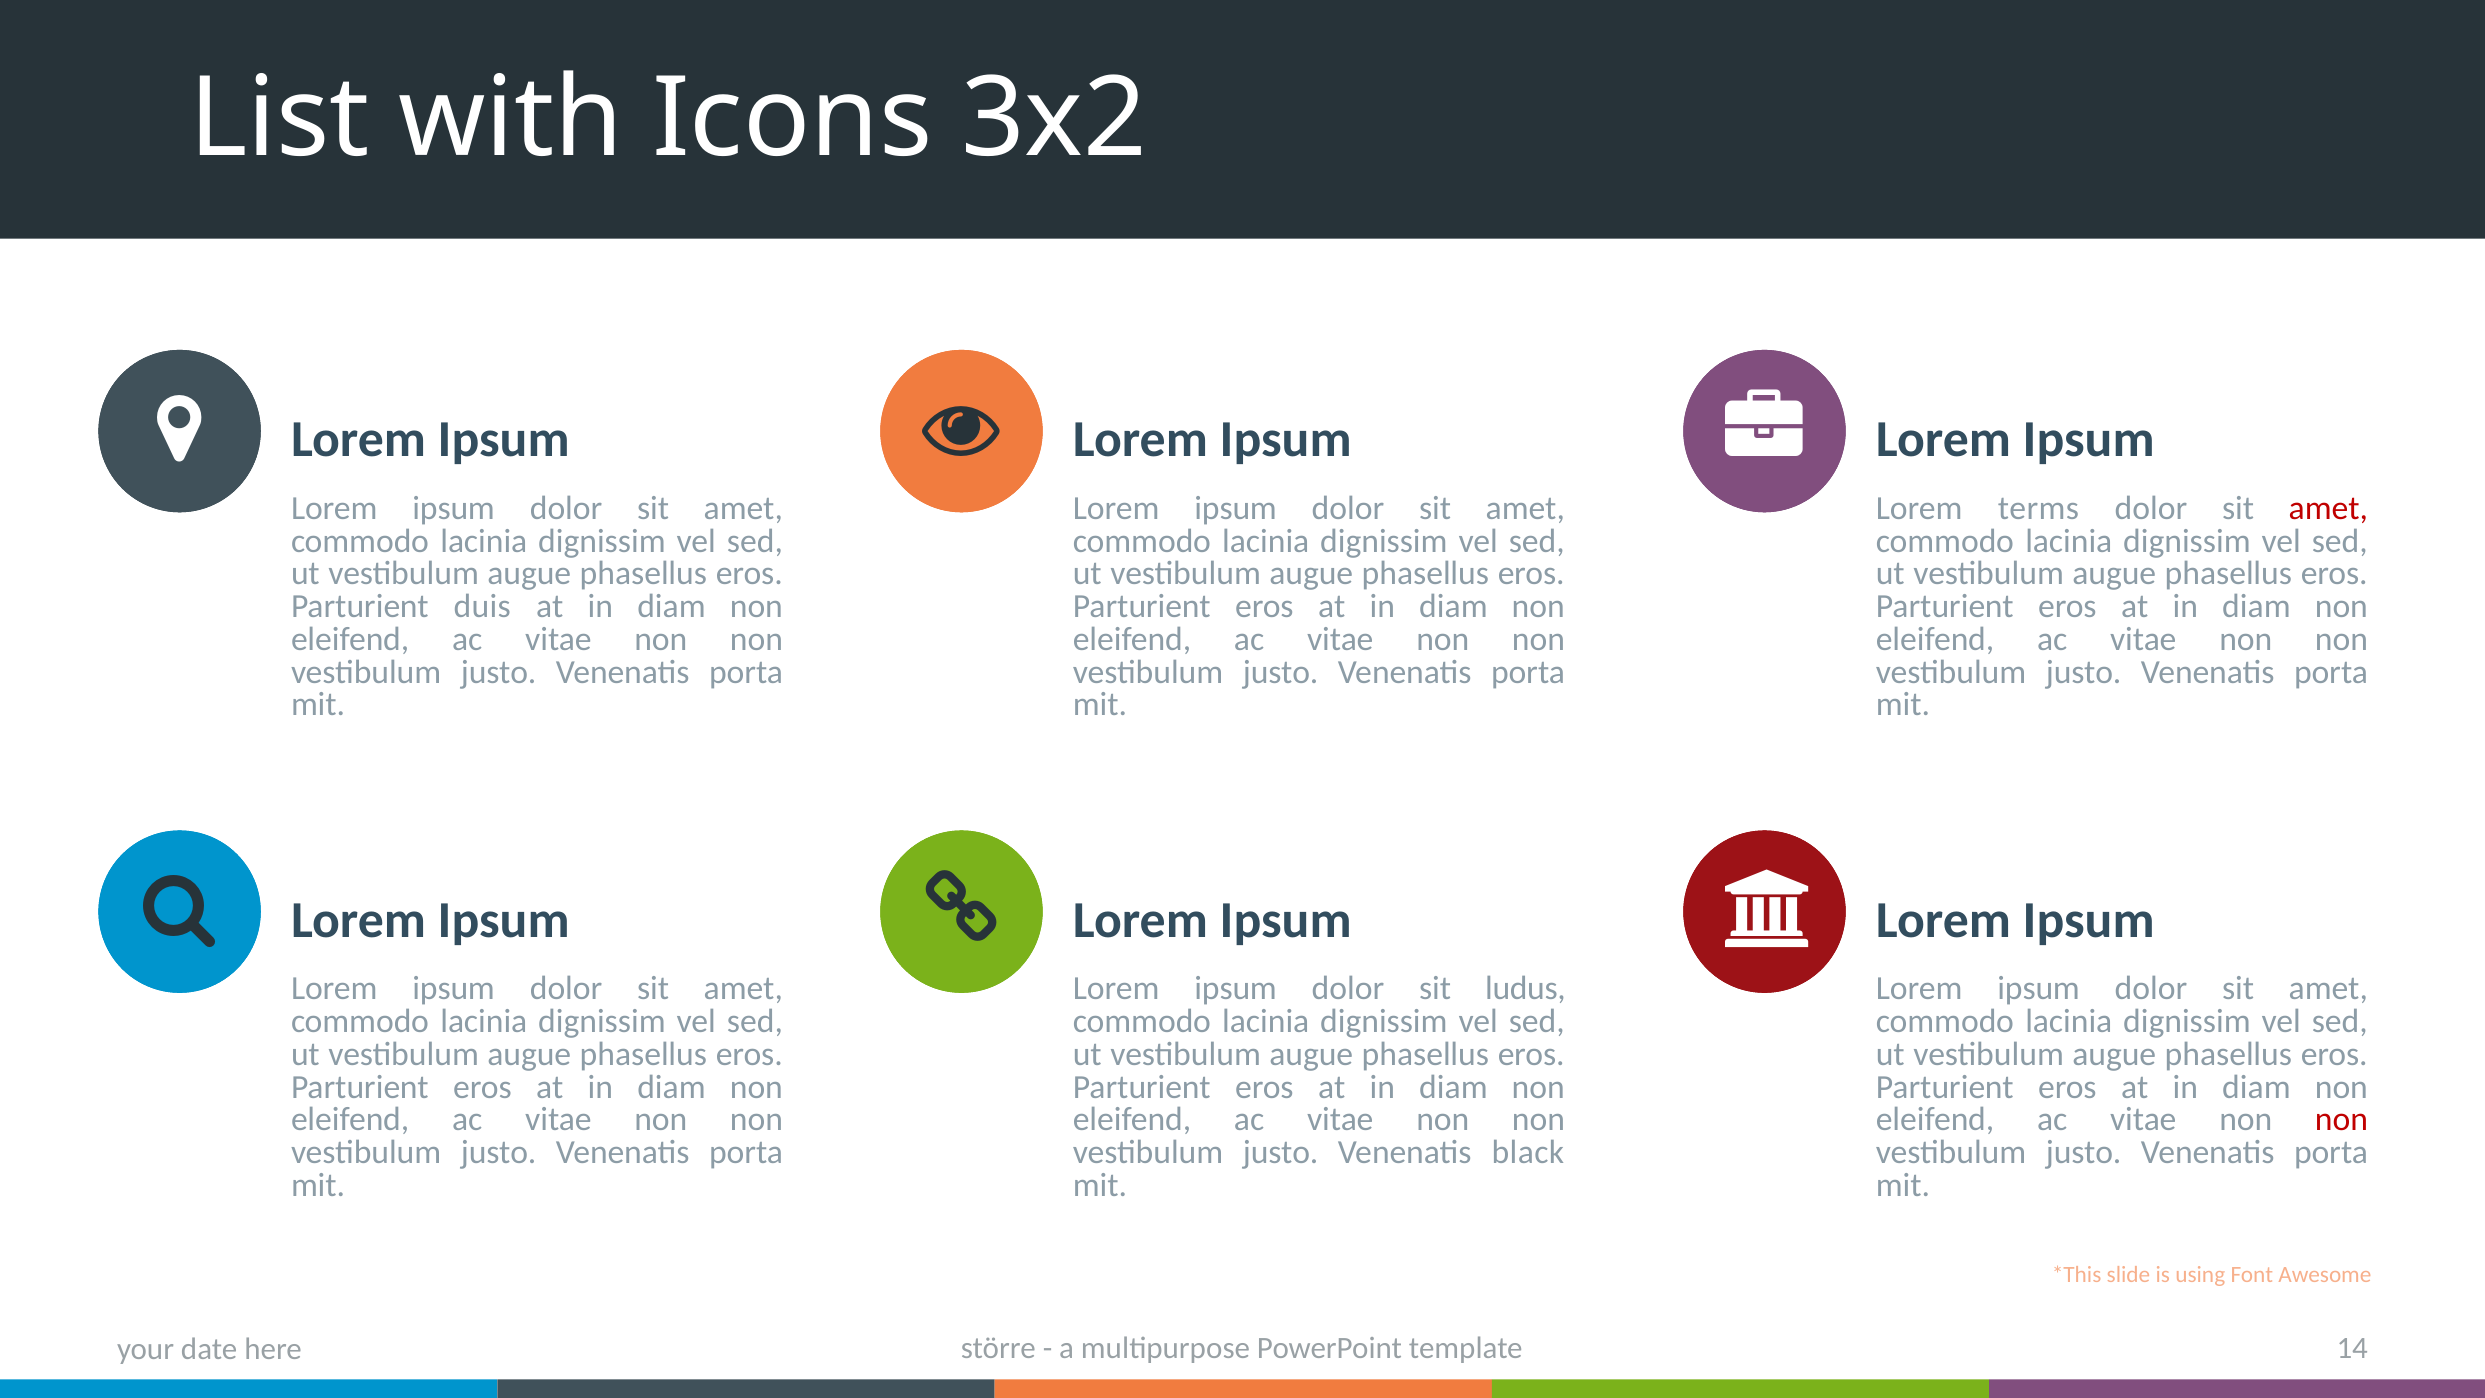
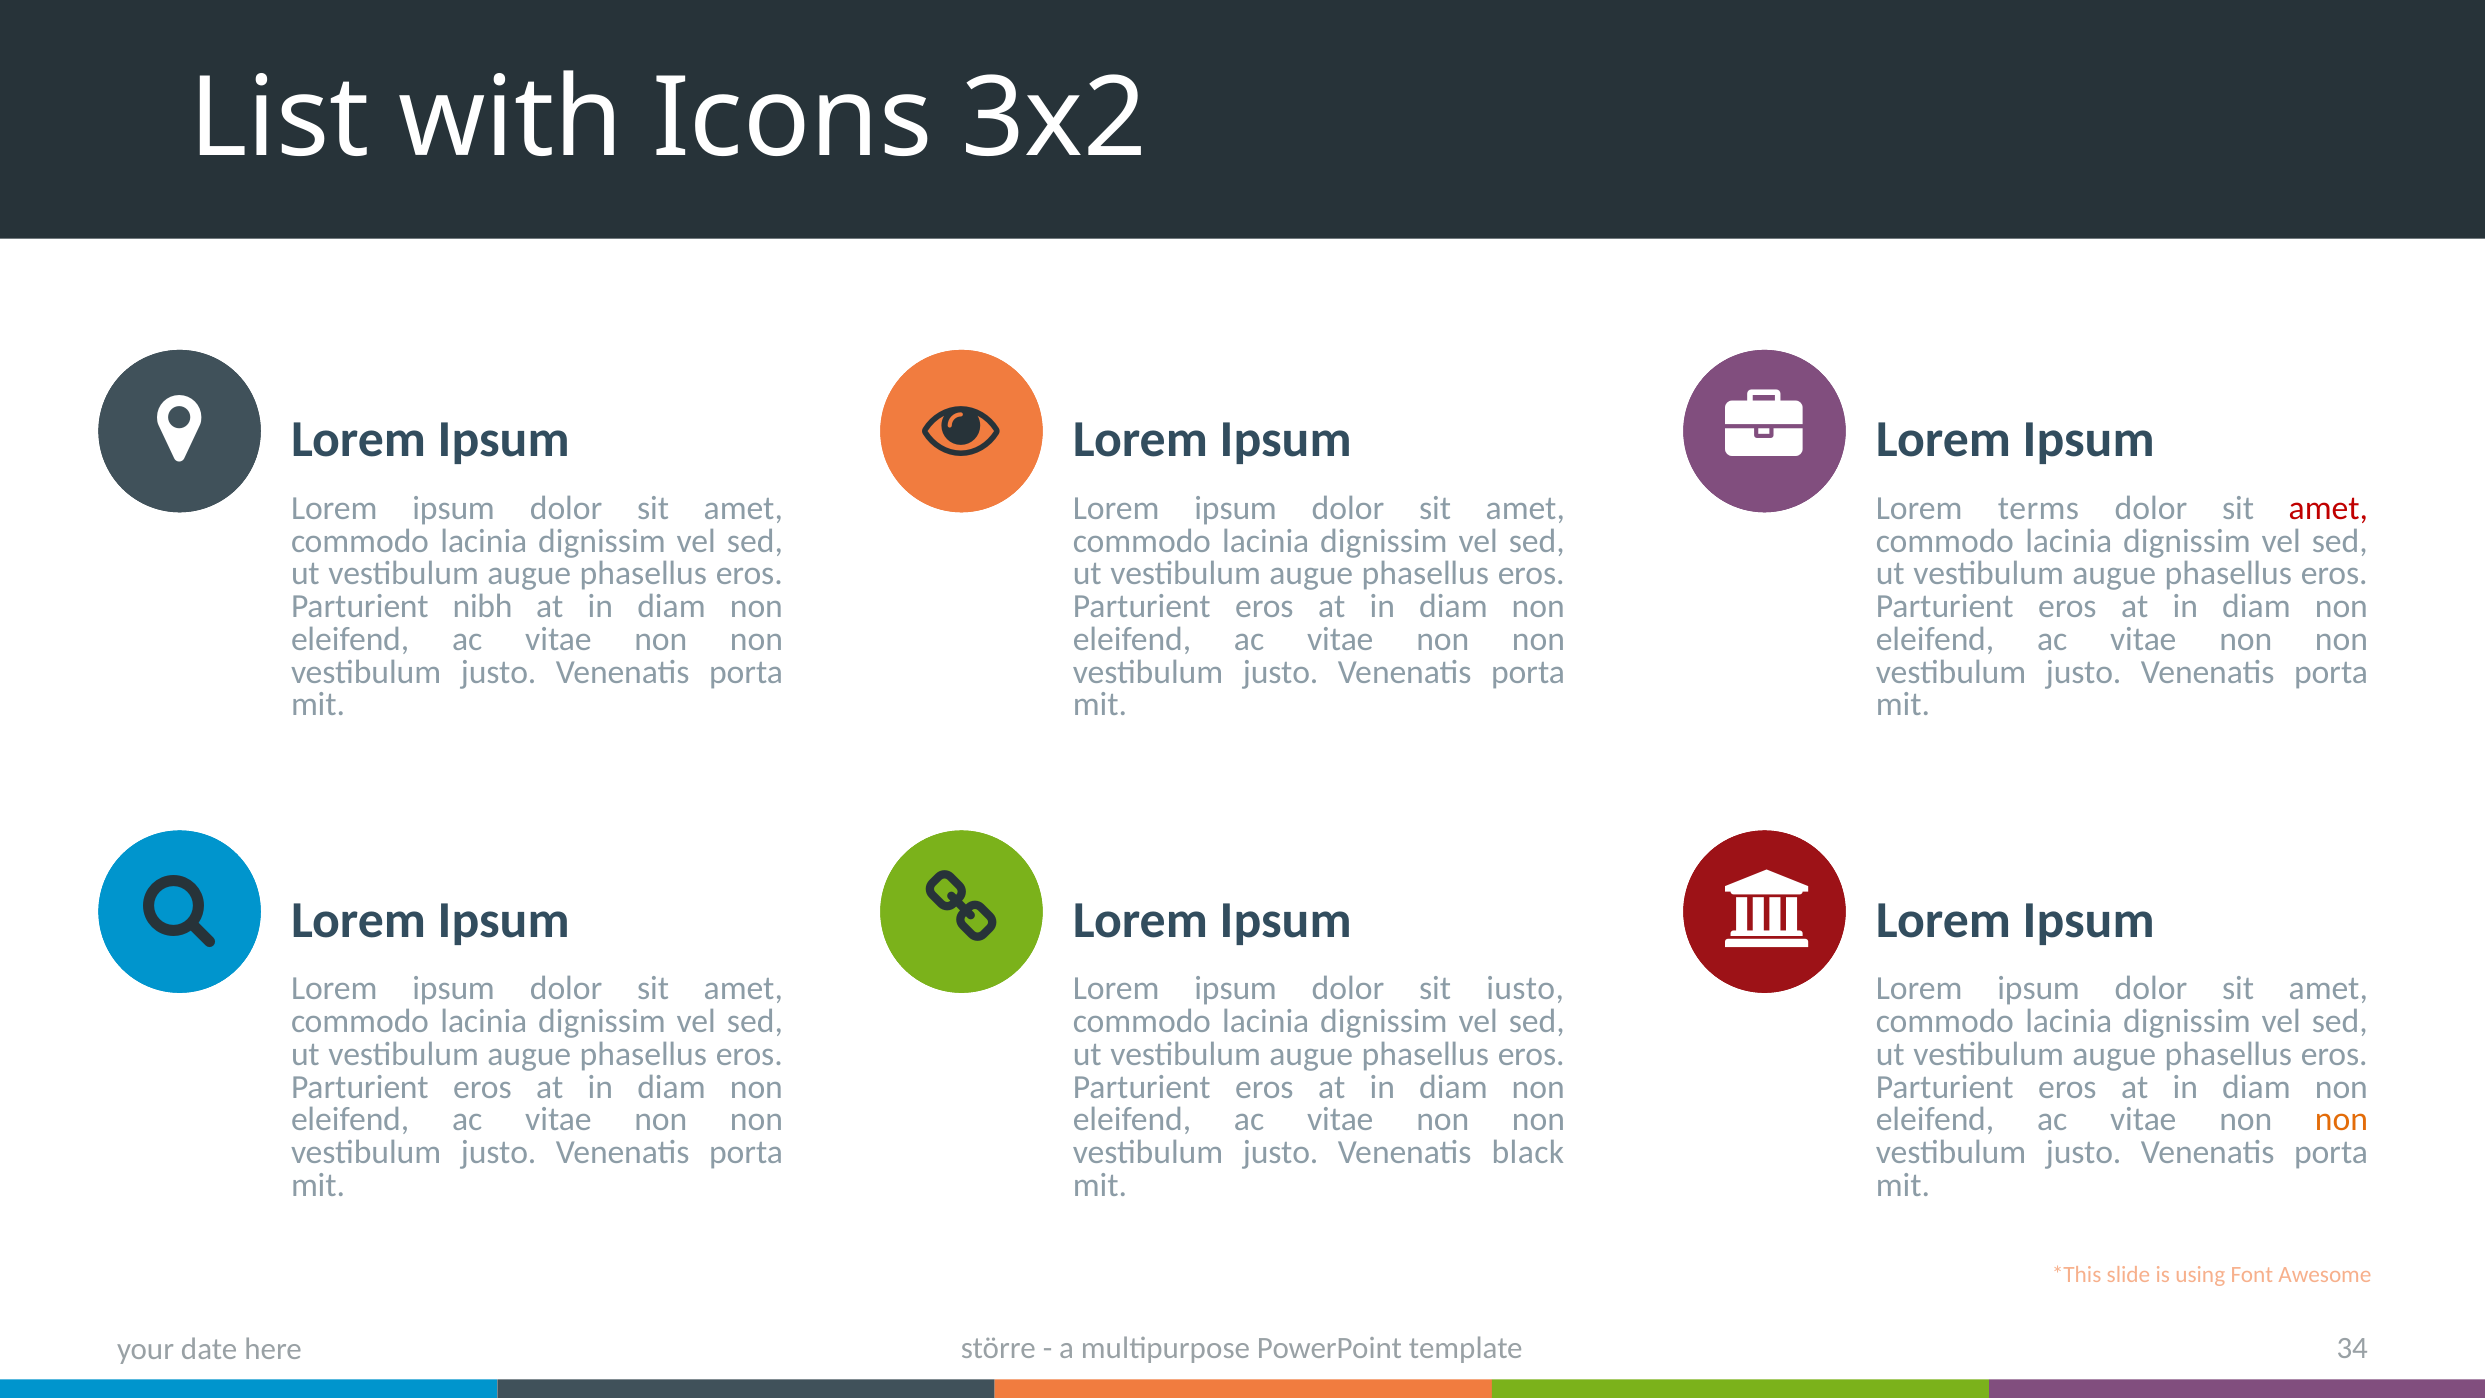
duis: duis -> nibh
ludus: ludus -> iusto
non at (2341, 1120) colour: red -> orange
14: 14 -> 34
